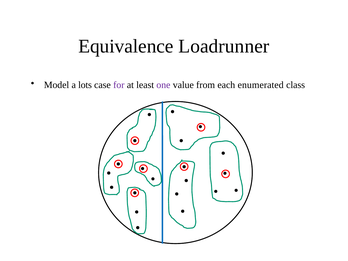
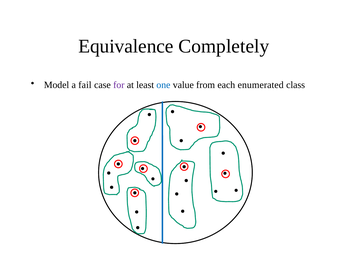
Loadrunner: Loadrunner -> Completely
lots: lots -> fail
one colour: purple -> blue
